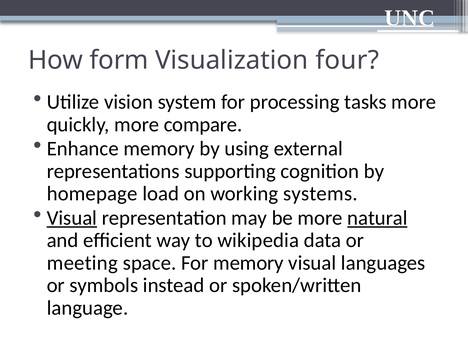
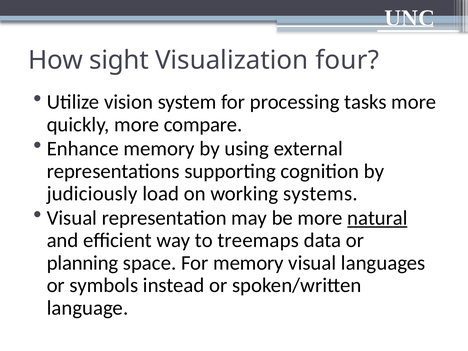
form: form -> sight
homepage: homepage -> judiciously
Visual at (72, 218) underline: present -> none
wikipedia: wikipedia -> treemaps
meeting: meeting -> planning
